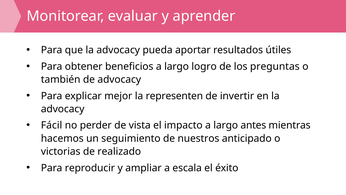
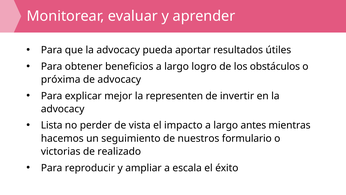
preguntas: preguntas -> obstáculos
también: también -> próxima
Fácil: Fácil -> Lista
anticipado: anticipado -> formulario
